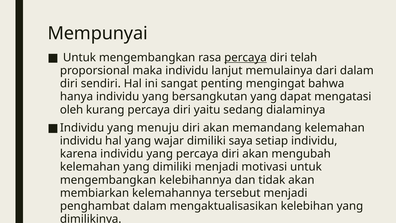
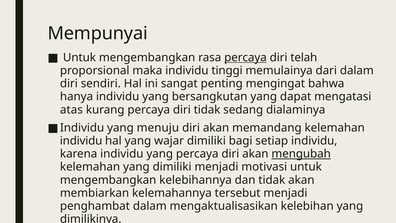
lanjut: lanjut -> tinggi
oleh: oleh -> atas
diri yaitu: yaitu -> tidak
saya: saya -> bagi
mengubah underline: none -> present
